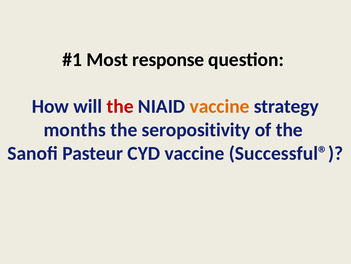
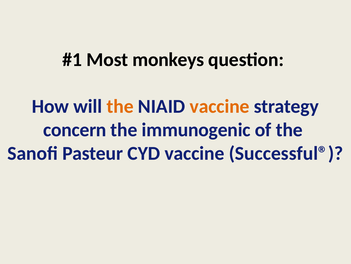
response: response -> monkeys
the at (120, 106) colour: red -> orange
months: months -> concern
seropositivity: seropositivity -> immunogenic
